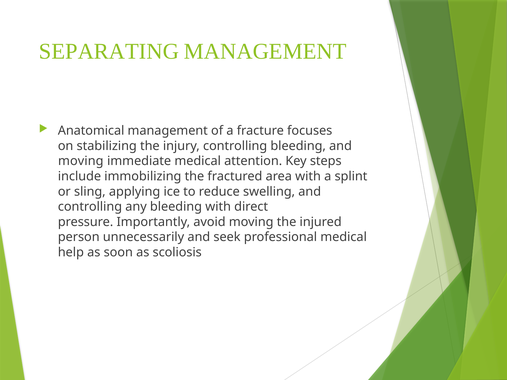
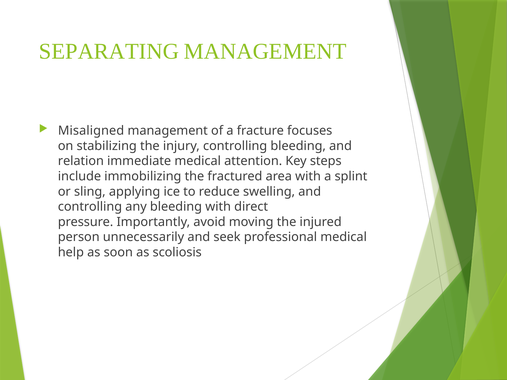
Anatomical: Anatomical -> Misaligned
moving at (81, 161): moving -> relation
